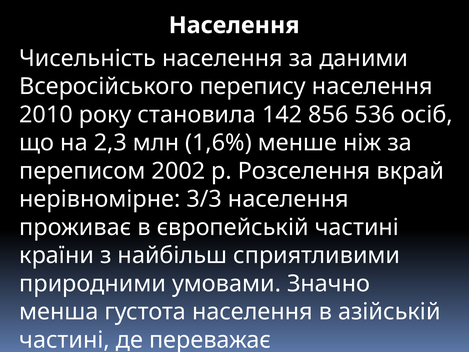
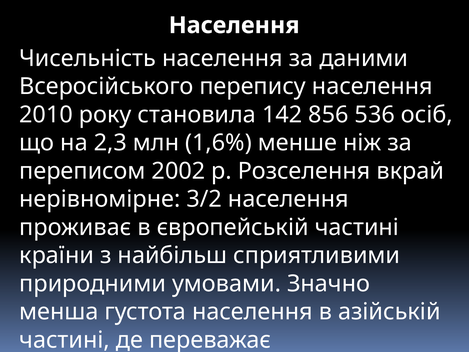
3/3: 3/3 -> 3/2
